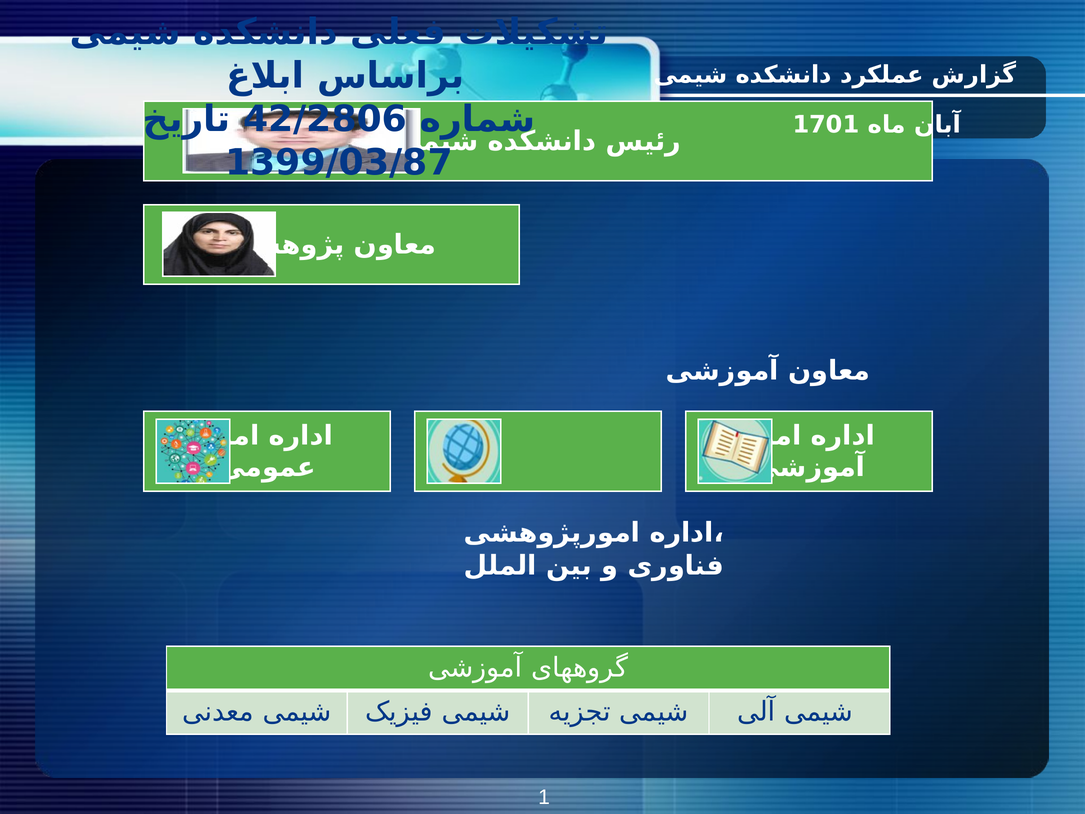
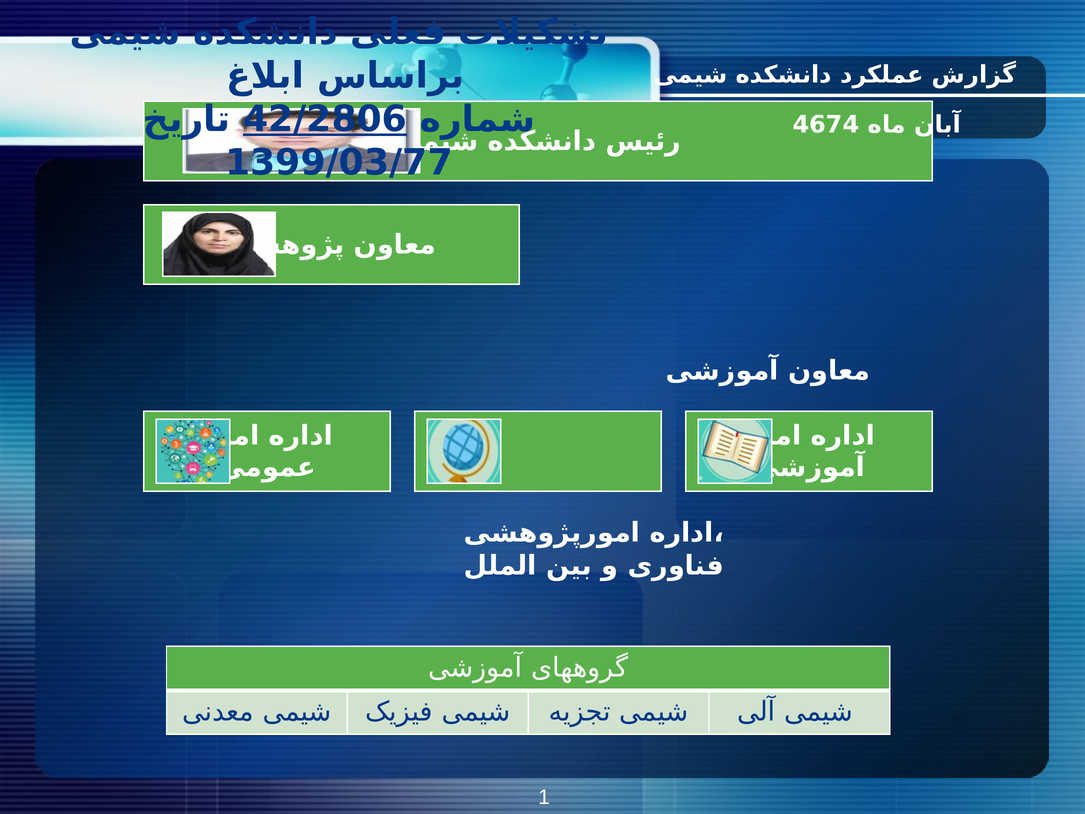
42/2806 underline: none -> present
1701: 1701 -> 4674
1399/03/87: 1399/03/87 -> 1399/03/77
